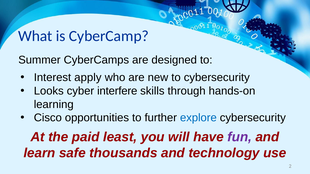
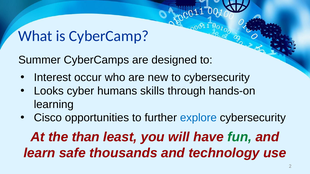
apply: apply -> occur
interfere: interfere -> humans
paid: paid -> than
fun colour: purple -> green
